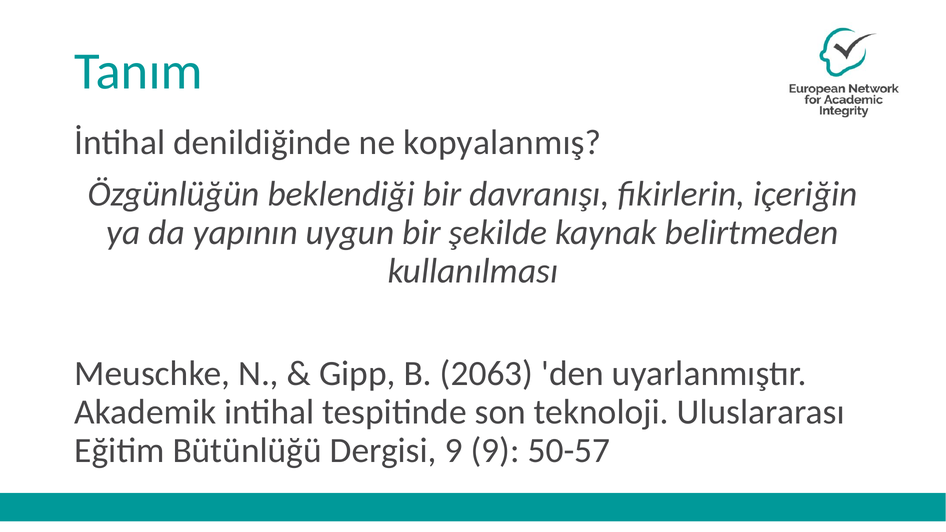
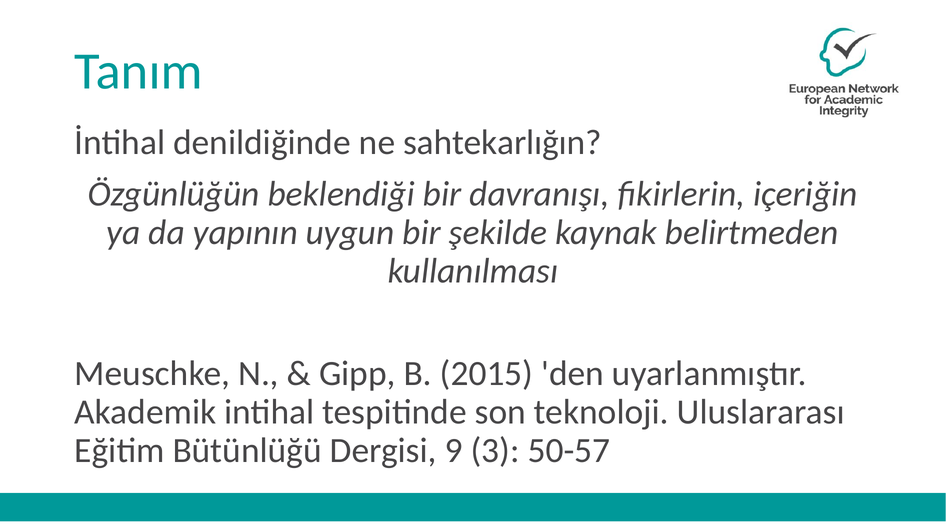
kopyalanmış: kopyalanmış -> sahtekarlığın
2063: 2063 -> 2015
9 9: 9 -> 3
